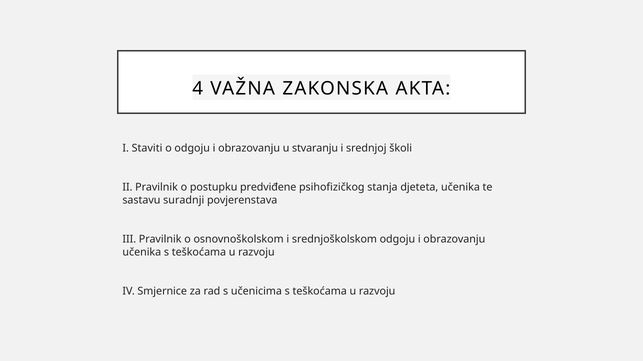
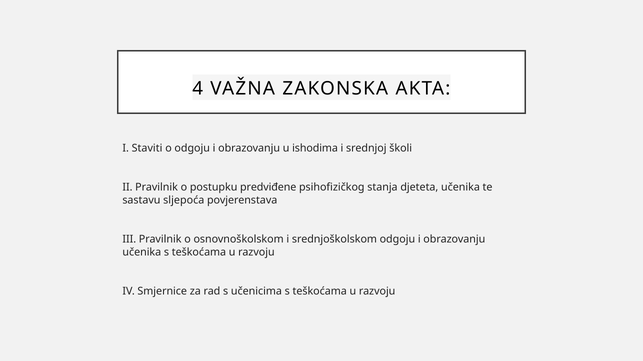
stvaranju: stvaranju -> ishodima
suradnji: suradnji -> sljepoća
